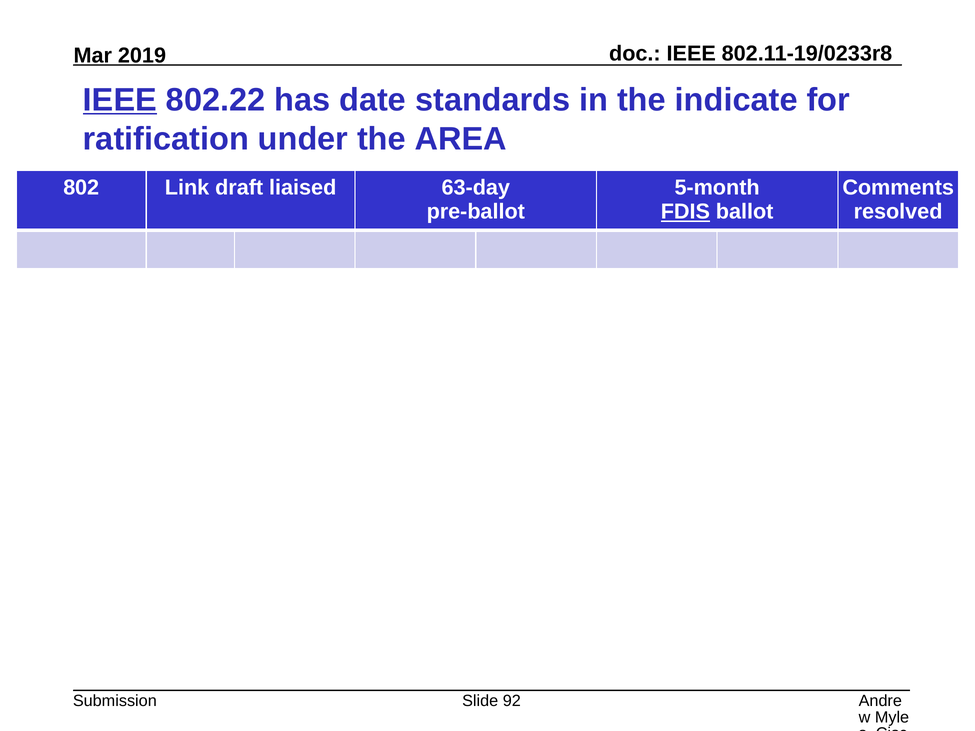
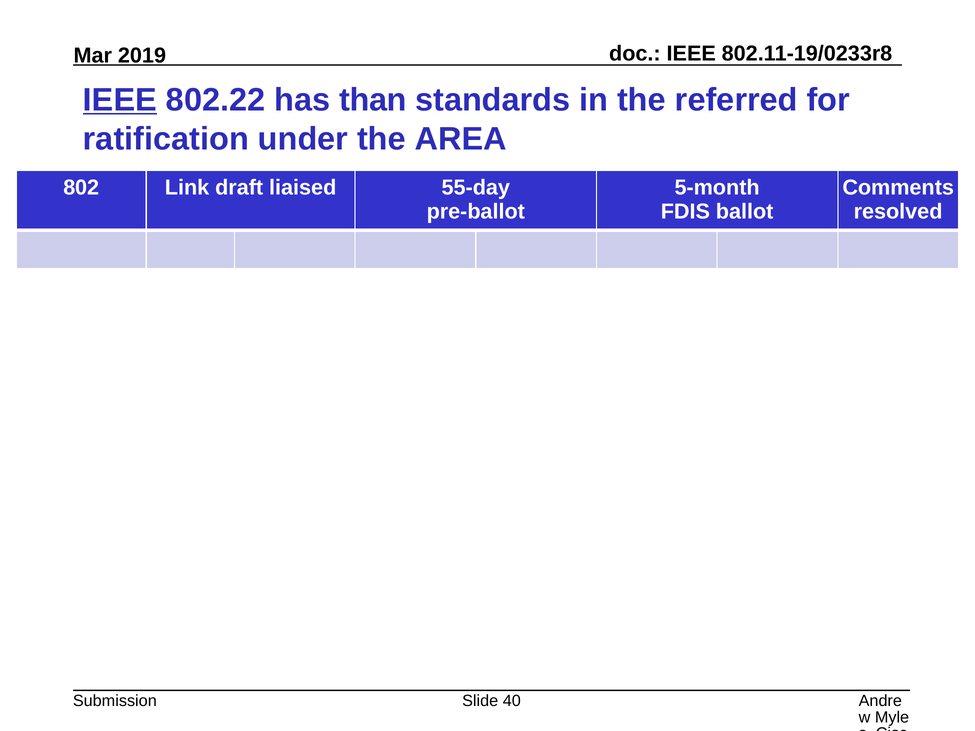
date: date -> than
indicate: indicate -> referred
63-day: 63-day -> 55-day
FDIS underline: present -> none
92: 92 -> 40
